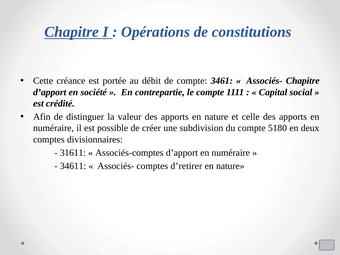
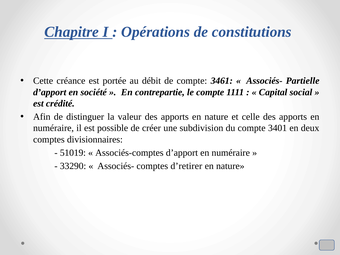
Associés- Chapitre: Chapitre -> Partielle
5180: 5180 -> 3401
31611: 31611 -> 51019
34611: 34611 -> 33290
